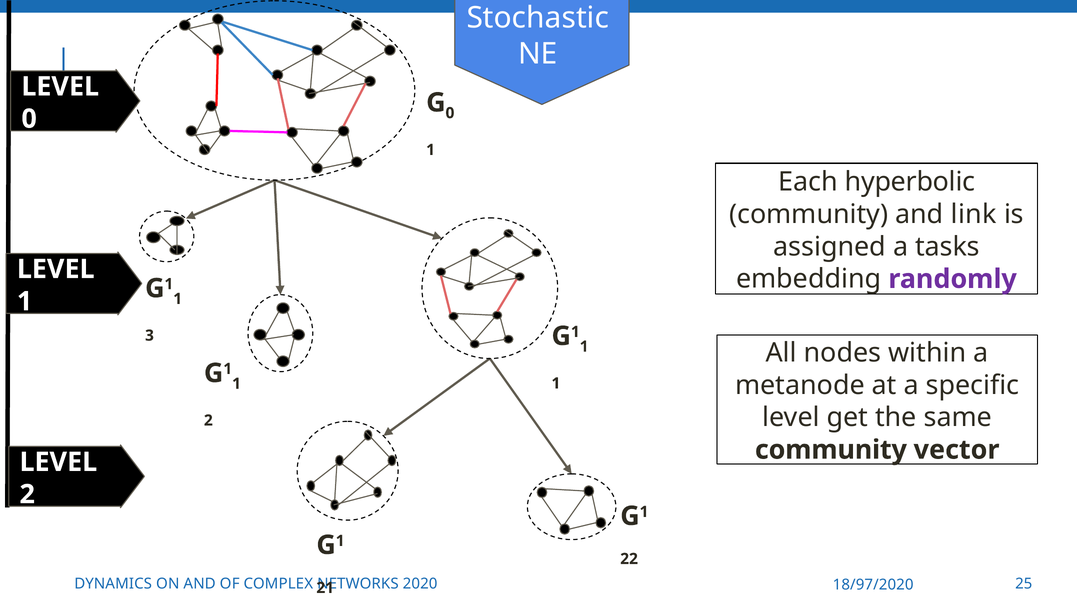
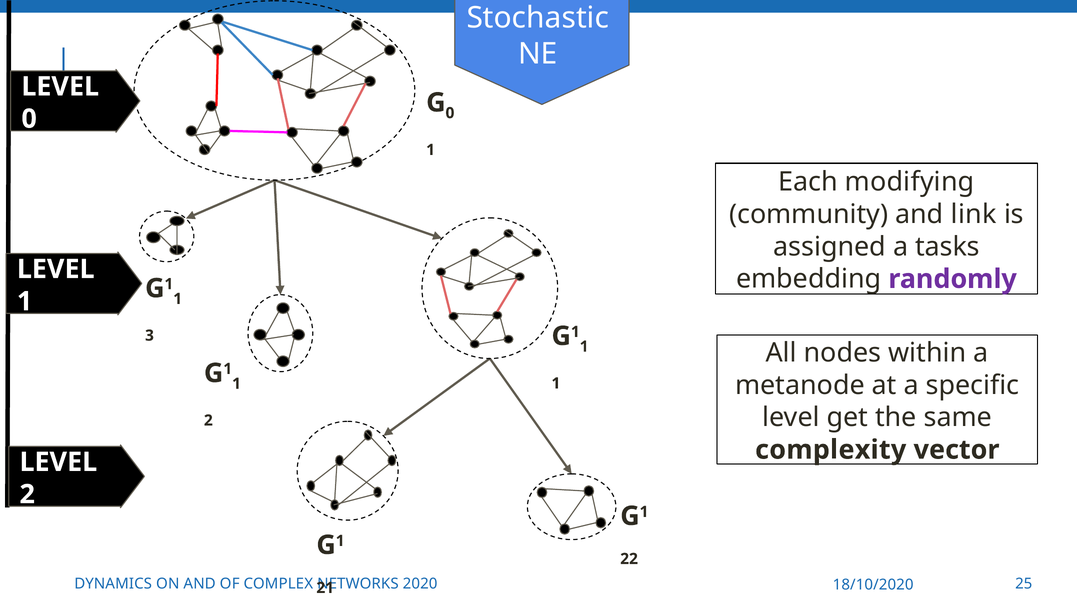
hyperbolic: hyperbolic -> modifying
community at (831, 450): community -> complexity
18/97/2020: 18/97/2020 -> 18/10/2020
